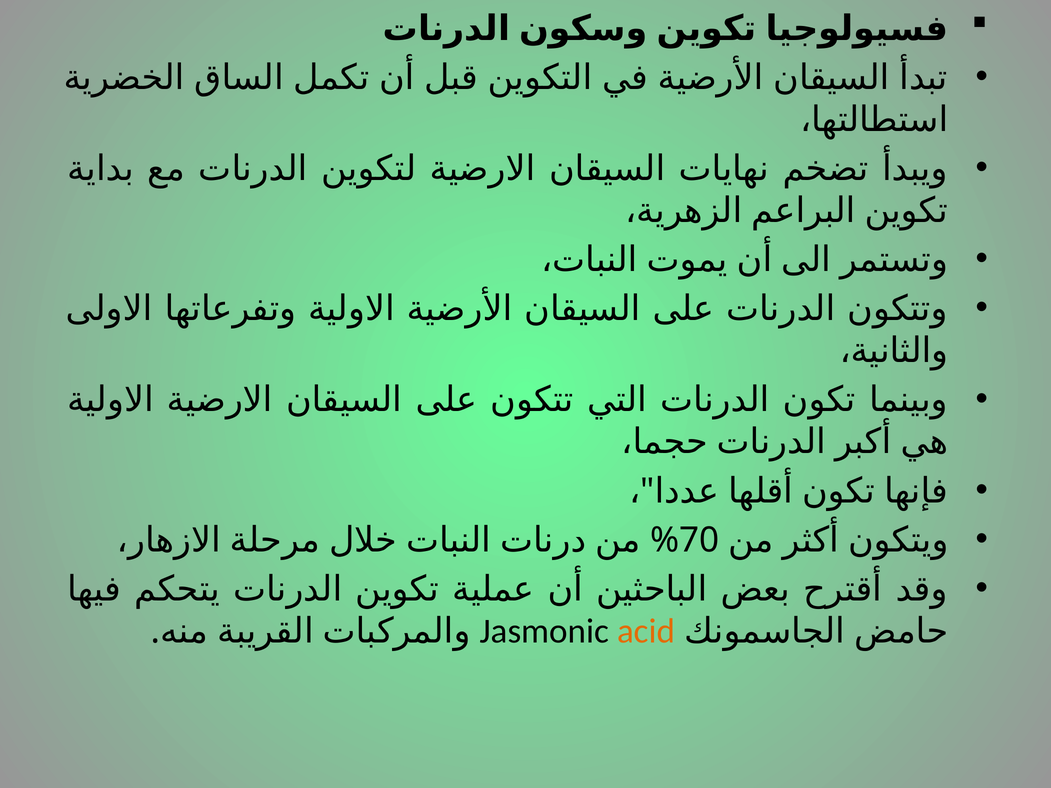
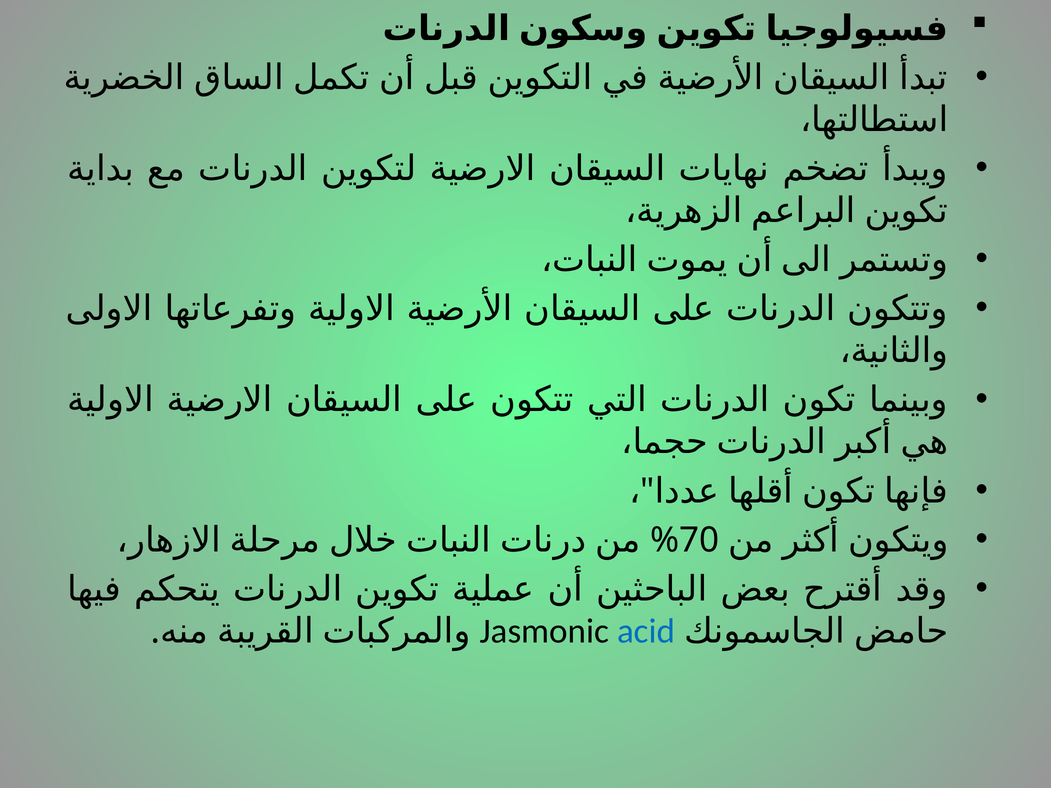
acid colour: orange -> blue
